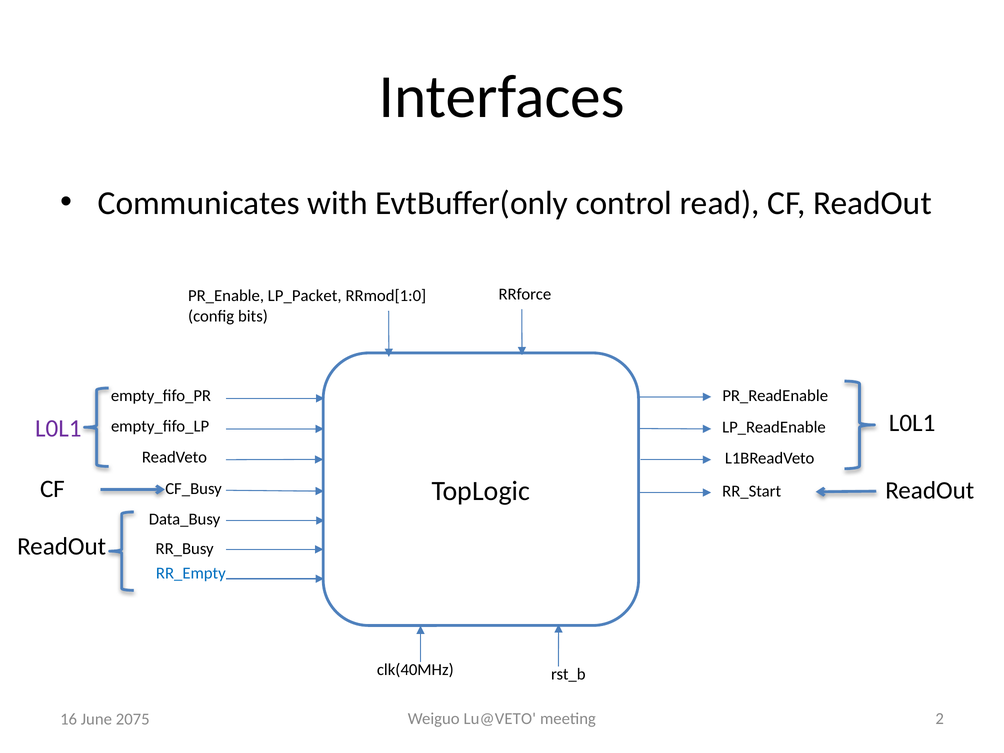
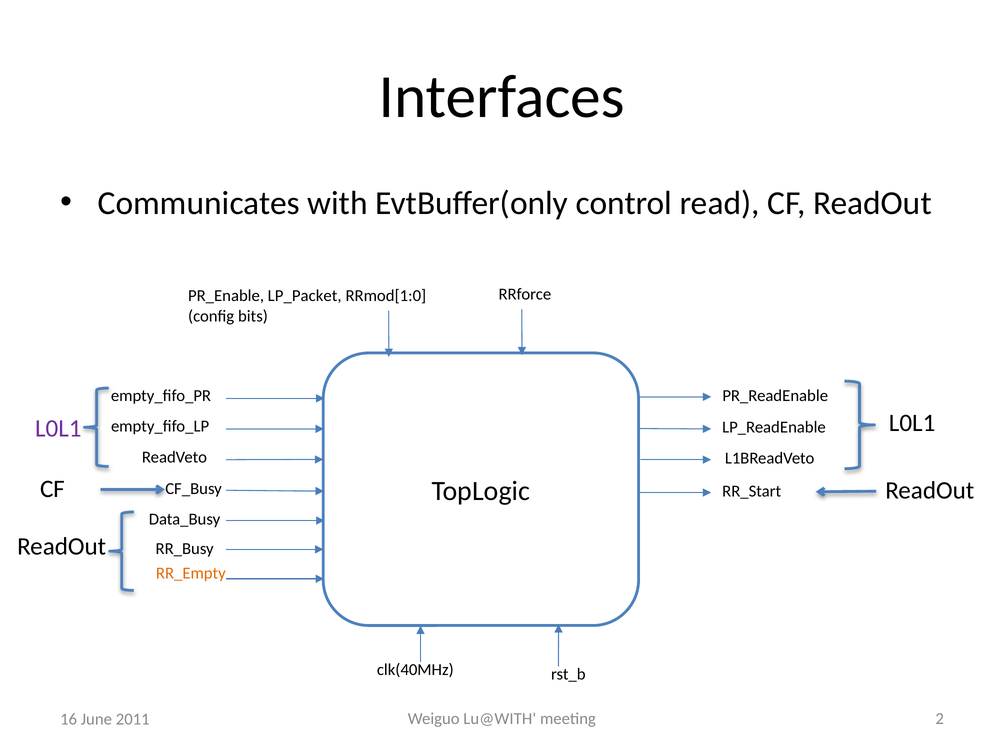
RR_Empty colour: blue -> orange
Lu@VETO: Lu@VETO -> Lu@WITH
2075: 2075 -> 2011
